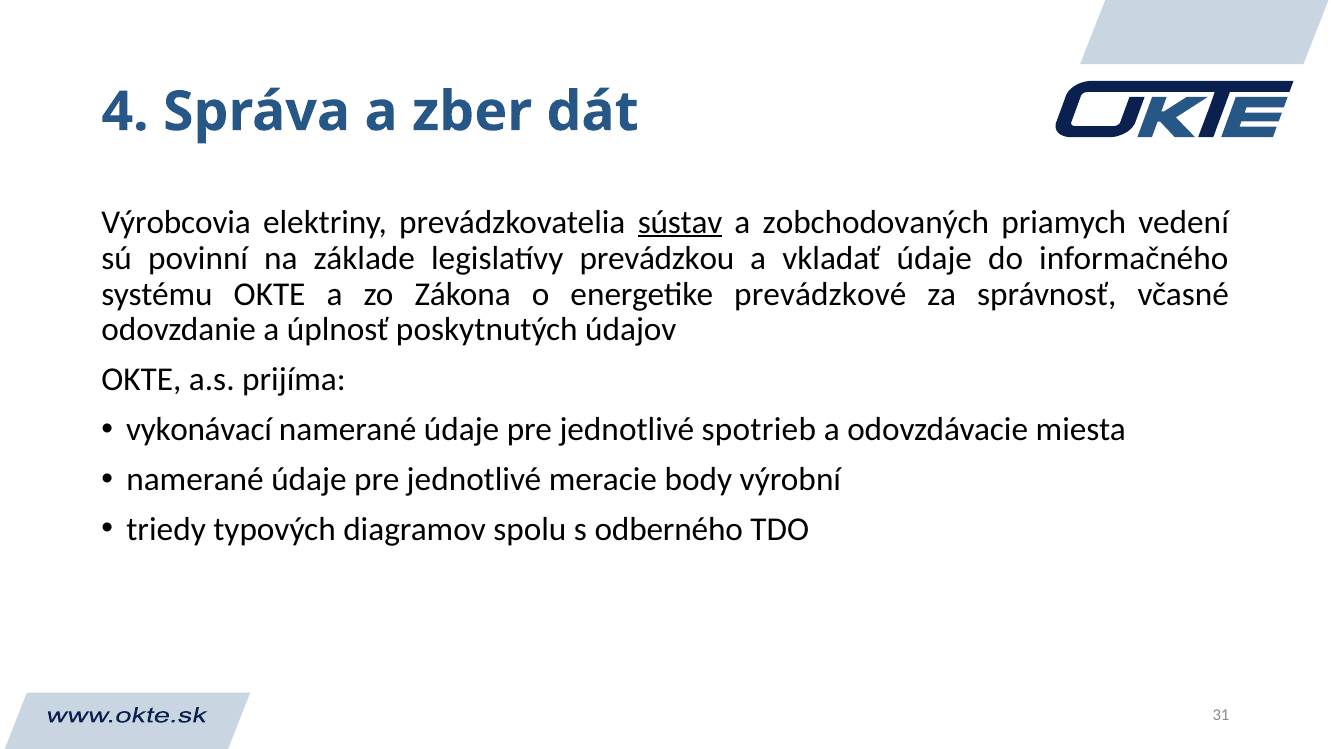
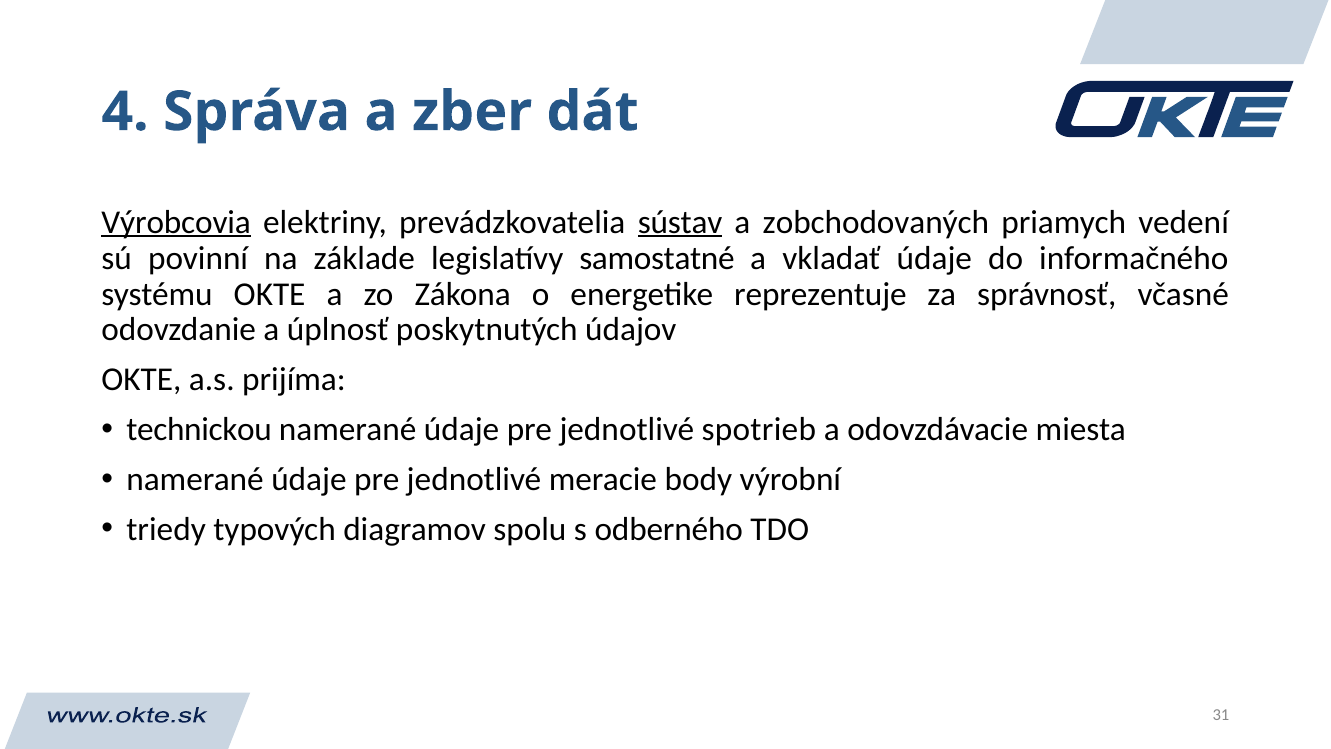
Výrobcovia underline: none -> present
prevádzkou: prevádzkou -> samostatné
prevádzkové: prevádzkové -> reprezentuje
vykonávací: vykonávací -> technickou
